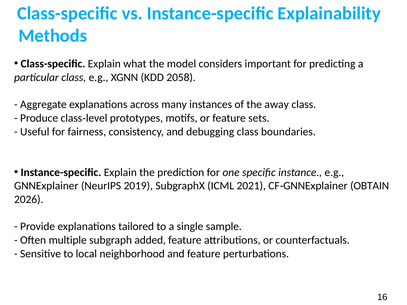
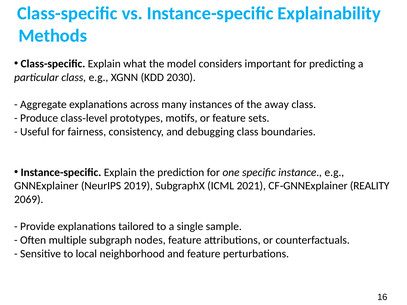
2058: 2058 -> 2030
OBTAIN: OBTAIN -> REALITY
2026: 2026 -> 2069
added: added -> nodes
